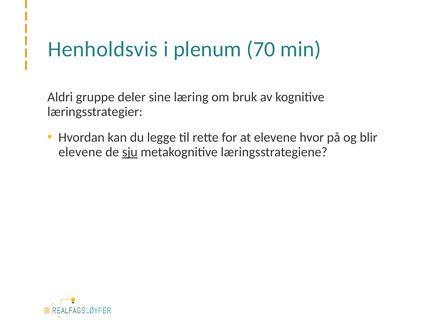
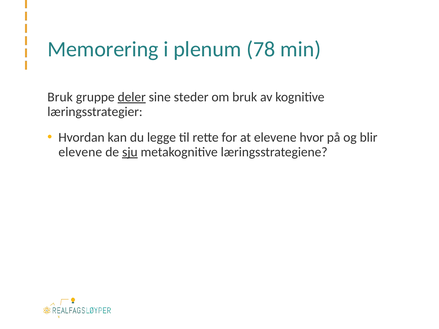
Henholdsvis: Henholdsvis -> Memorering
70: 70 -> 78
Aldri at (60, 97): Aldri -> Bruk
deler underline: none -> present
læring: læring -> steder
